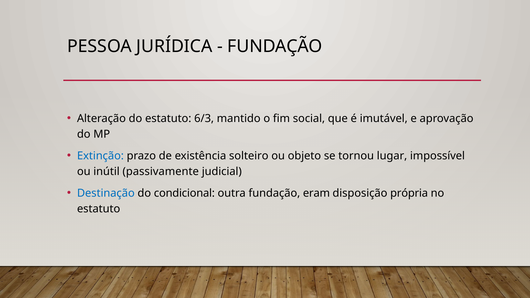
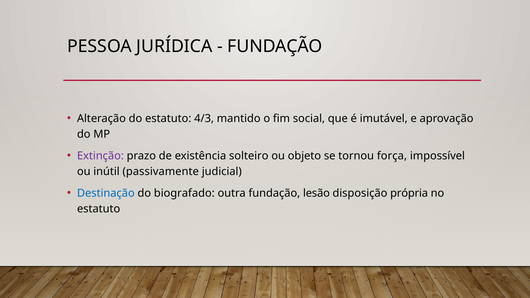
6/3: 6/3 -> 4/3
Extinção colour: blue -> purple
lugar: lugar -> força
condicional: condicional -> biografado
eram: eram -> lesão
